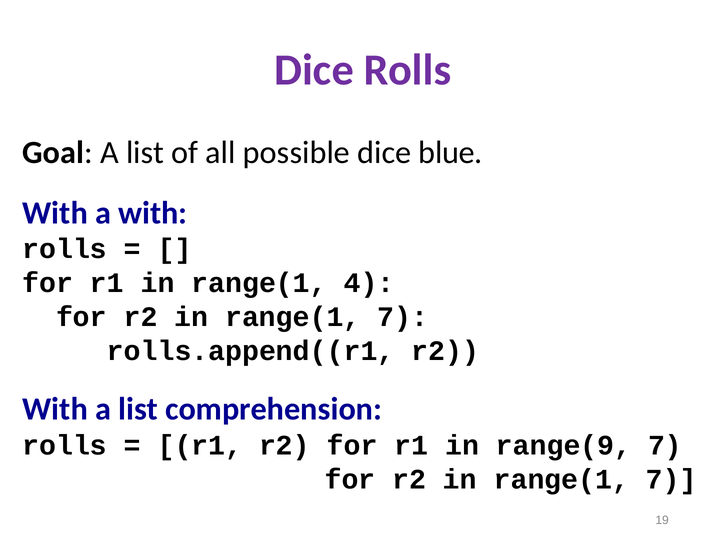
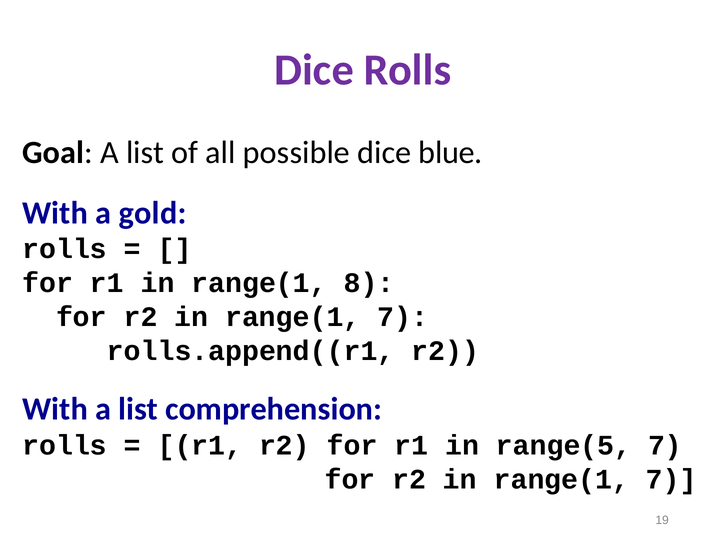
a with: with -> gold
4: 4 -> 8
range(9: range(9 -> range(5
